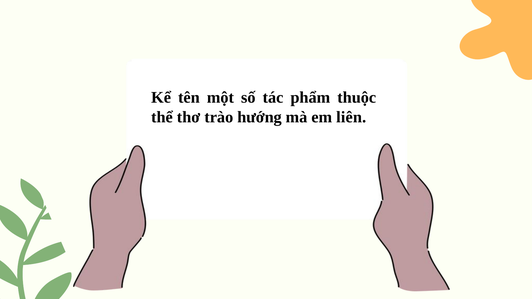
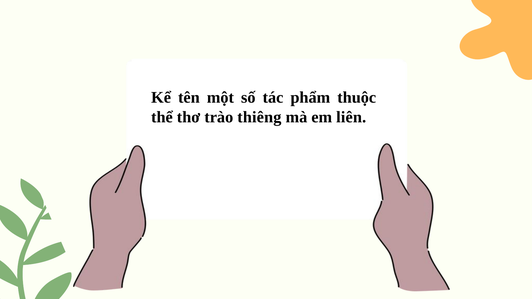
hướng: hướng -> thiêng
